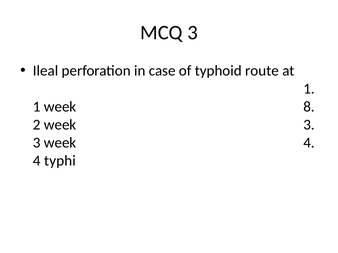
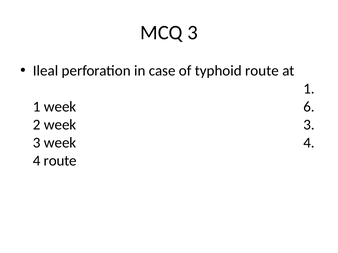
8: 8 -> 6
4 typhi: typhi -> route
